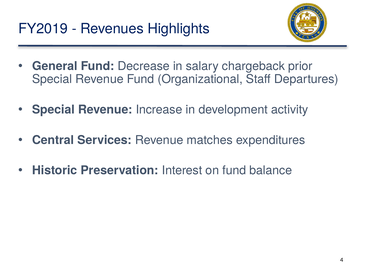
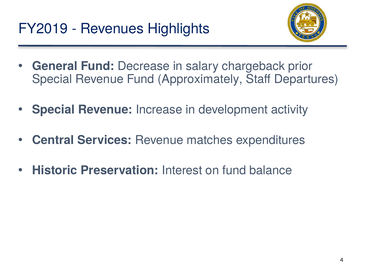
Organizational: Organizational -> Approximately
